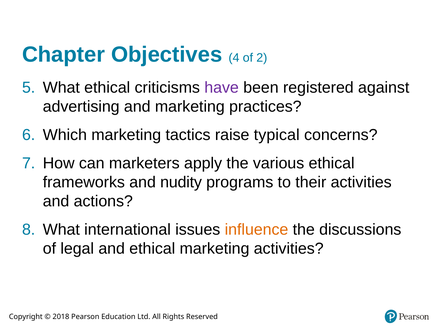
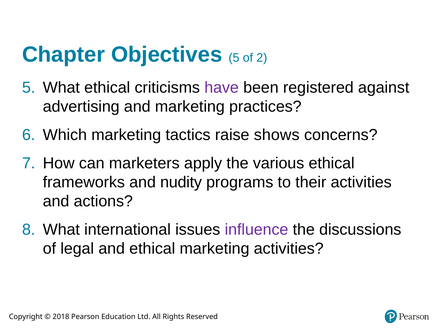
Objectives 4: 4 -> 5
typical: typical -> shows
influence colour: orange -> purple
